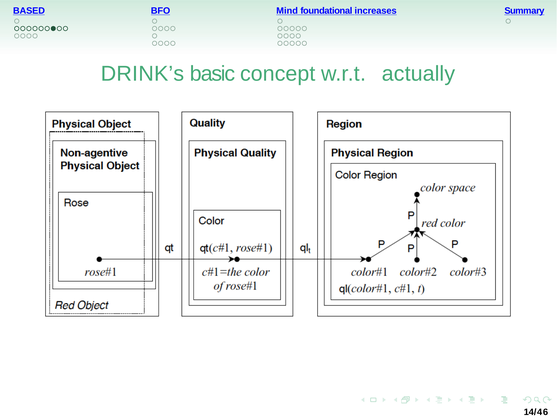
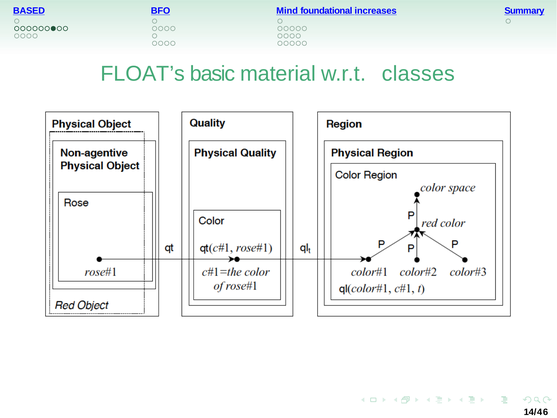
DRINK’s: DRINK’s -> FLOAT’s
concept: concept -> material
actually: actually -> classes
